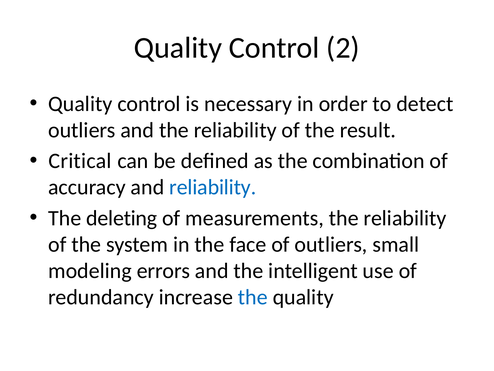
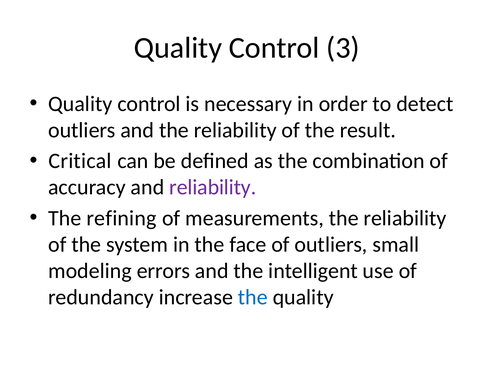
2: 2 -> 3
reliability at (213, 187) colour: blue -> purple
deleting: deleting -> refining
